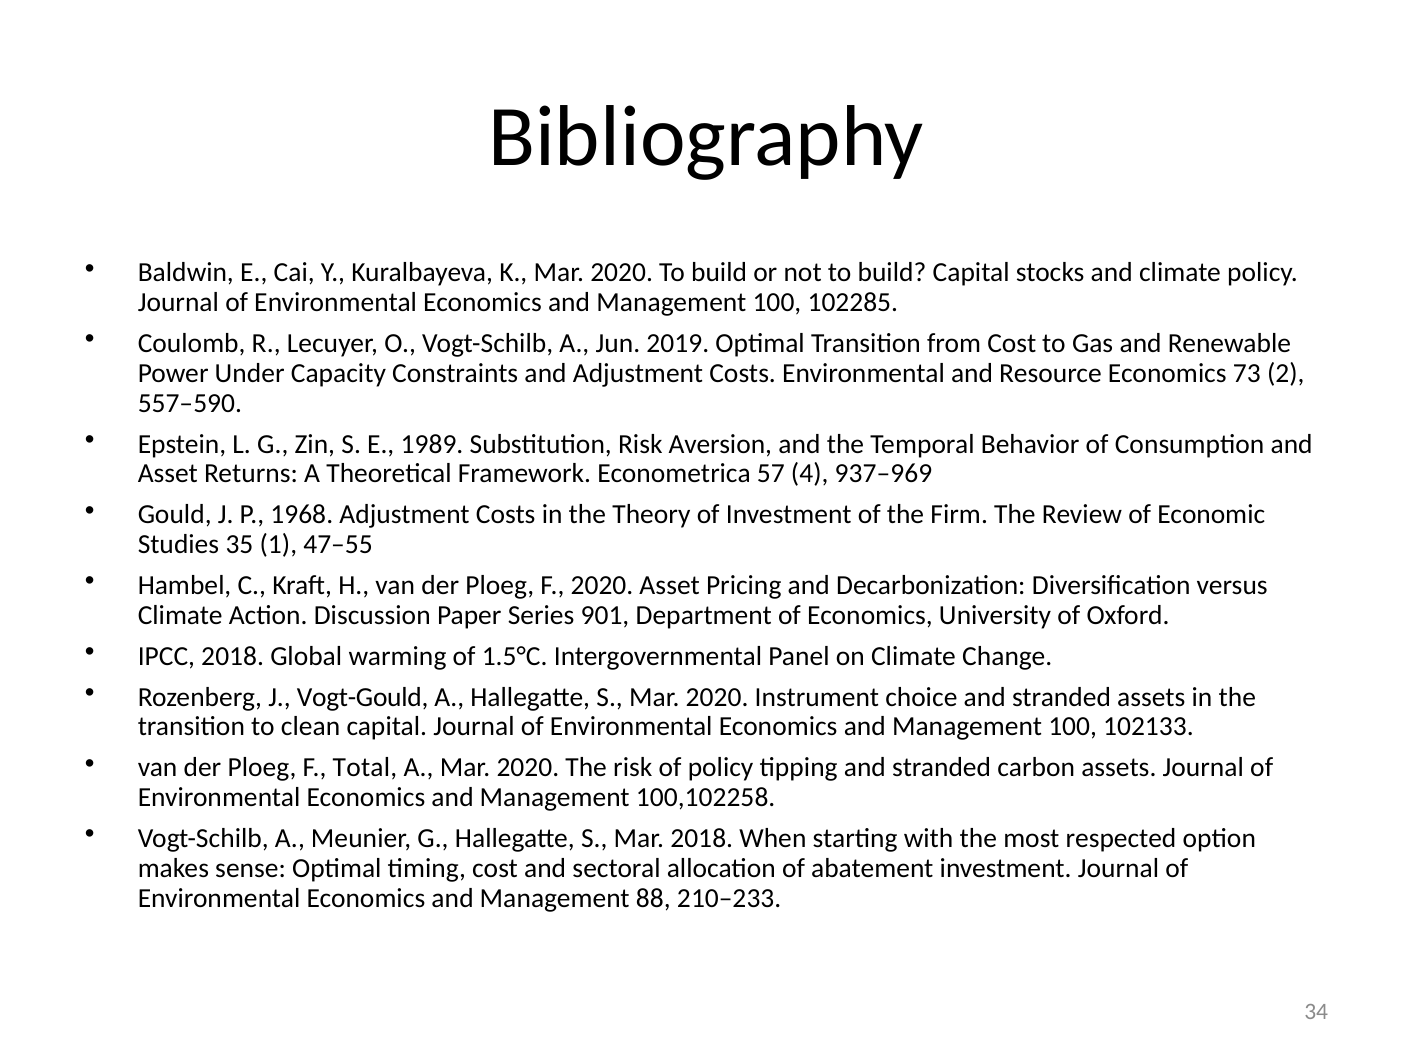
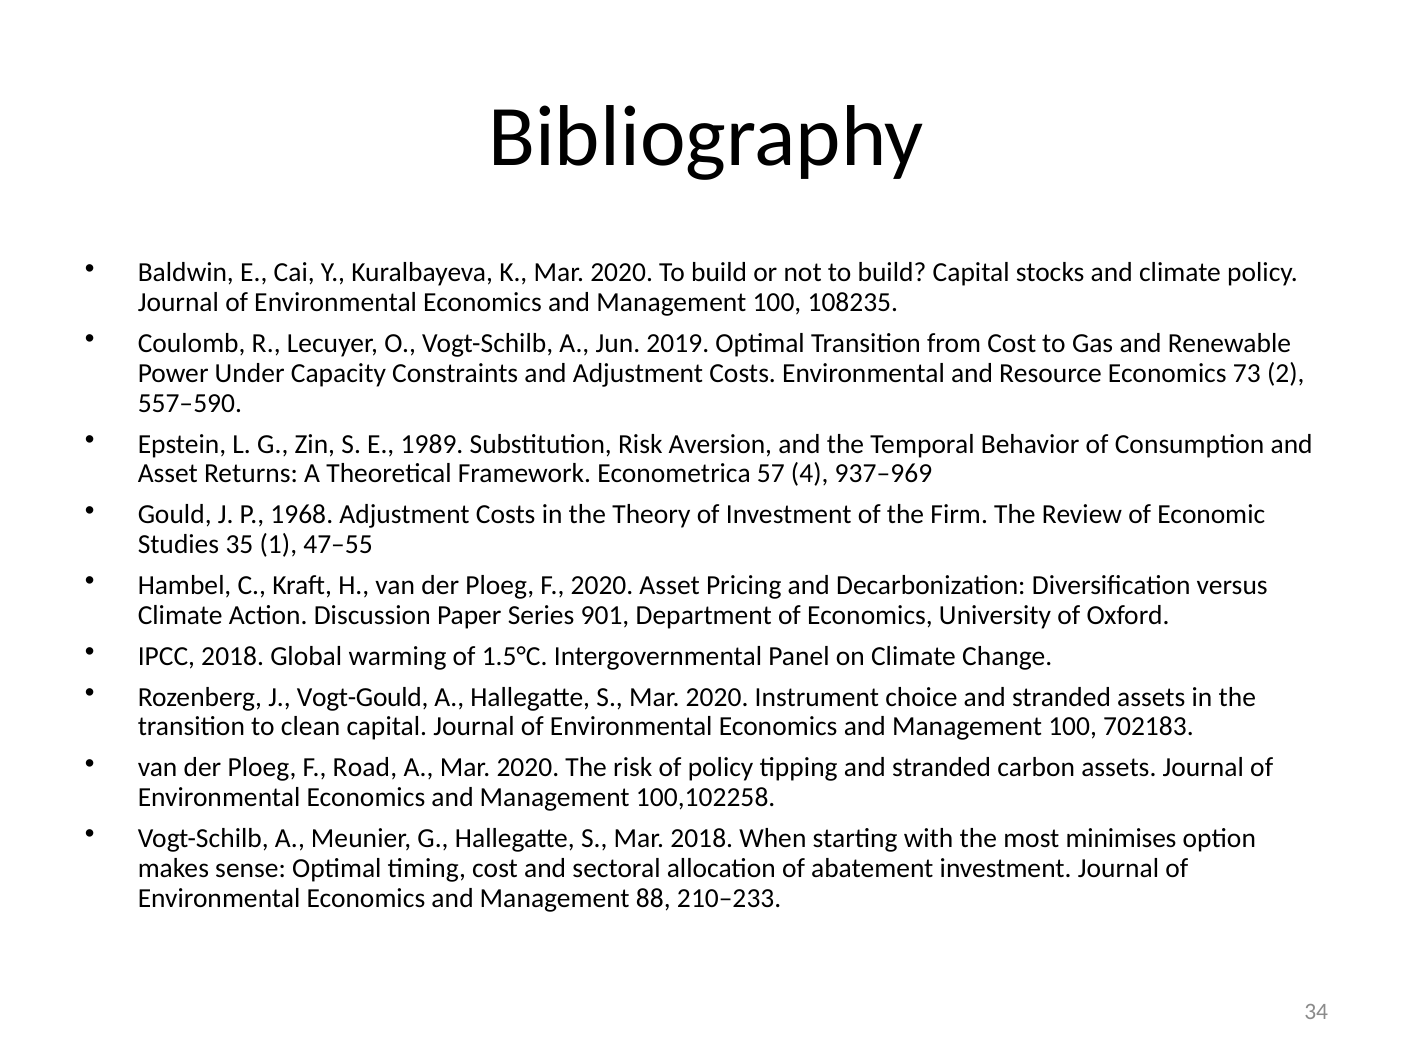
102285: 102285 -> 108235
102133: 102133 -> 702183
Total: Total -> Road
respected: respected -> minimises
